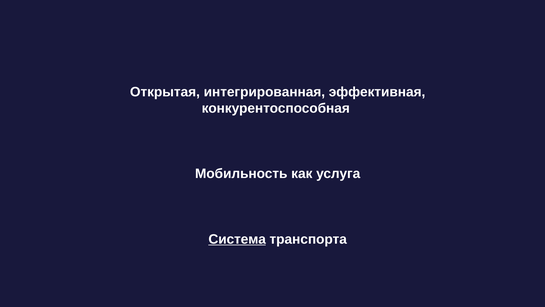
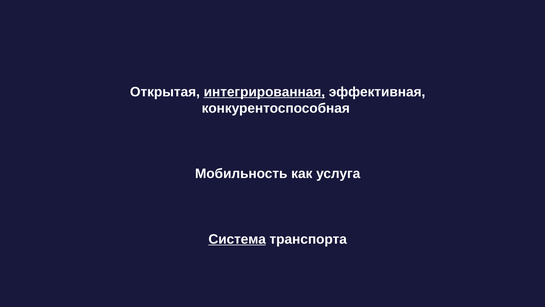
интегрированная underline: none -> present
